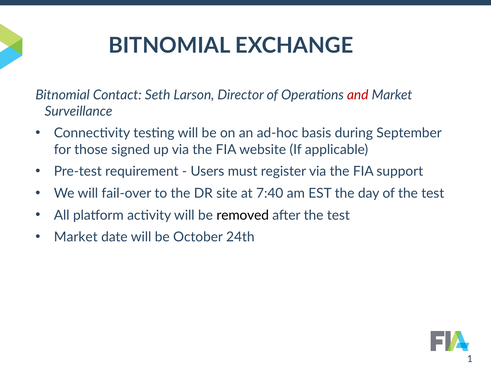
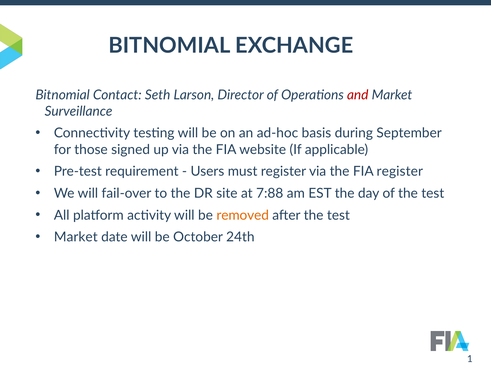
FIA support: support -> register
7:40: 7:40 -> 7:88
removed colour: black -> orange
